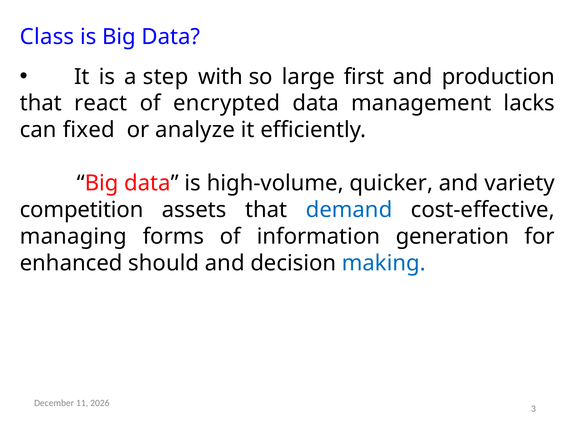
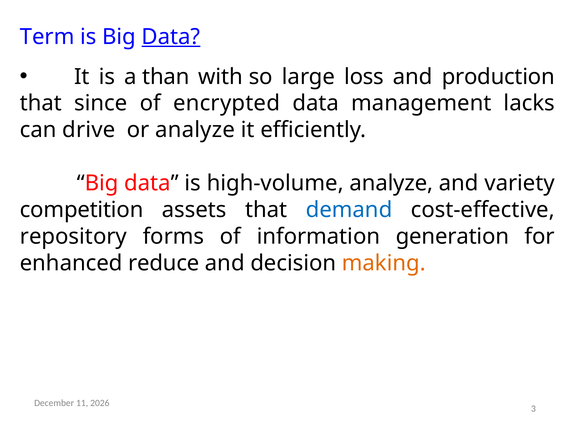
Class: Class -> Term
Data at (171, 37) underline: none -> present
step: step -> than
first: first -> loss
react: react -> since
fixed: fixed -> drive
high-volume quicker: quicker -> analyze
managing: managing -> repository
should: should -> reduce
making colour: blue -> orange
